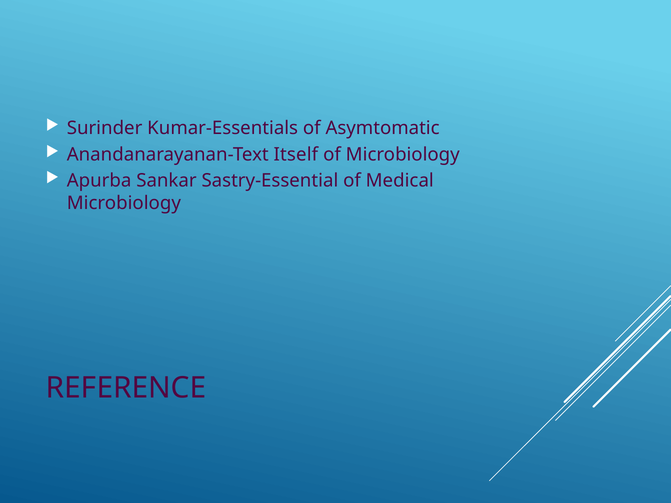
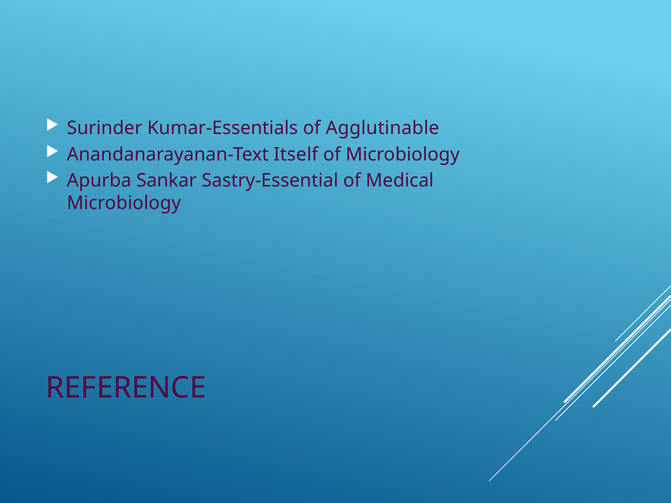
Asymtomatic: Asymtomatic -> Agglutinable
